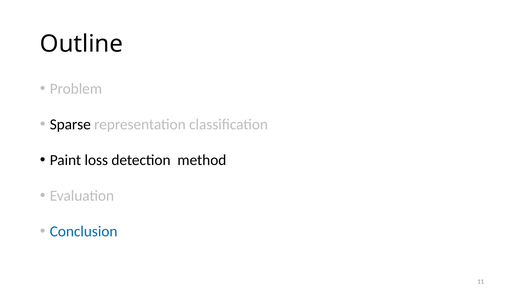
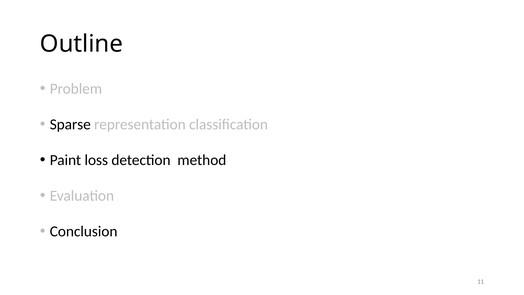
Conclusion colour: blue -> black
